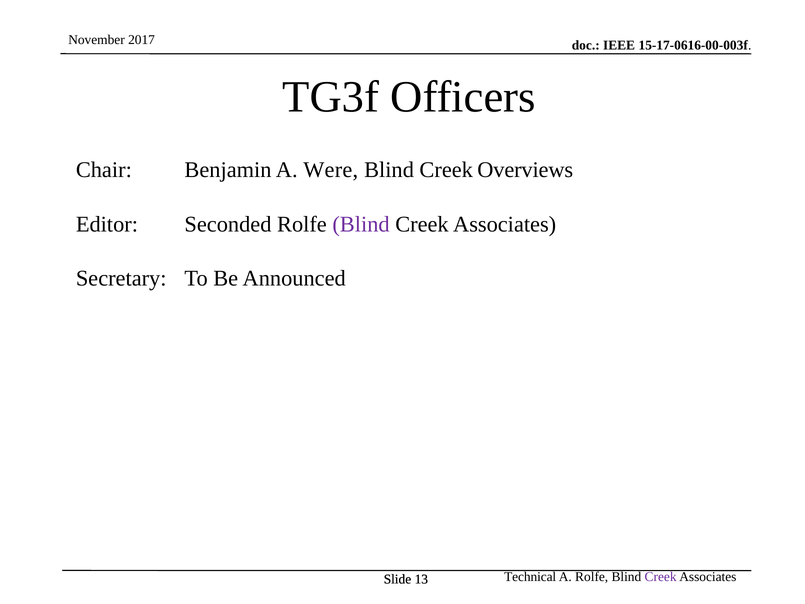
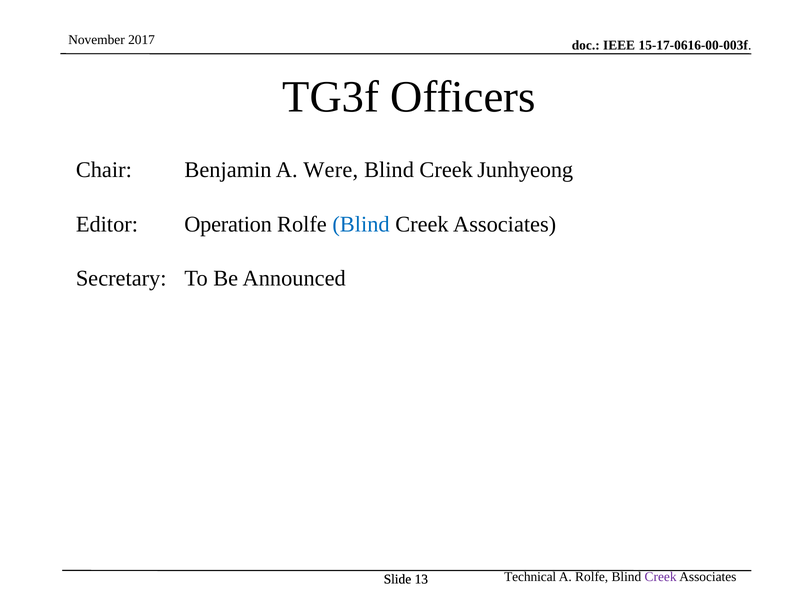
Overviews: Overviews -> Junhyeong
Seconded: Seconded -> Operation
Blind at (361, 224) colour: purple -> blue
